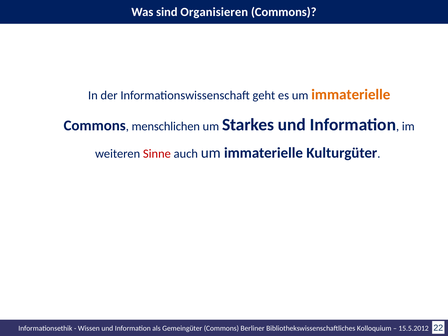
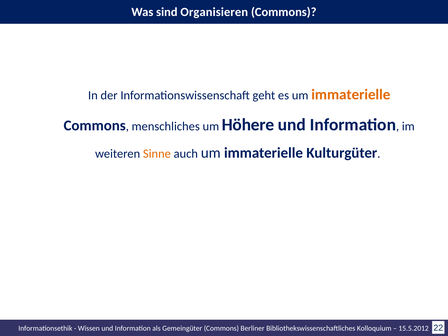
menschlichen: menschlichen -> menschliches
Starkes: Starkes -> Höhere
Sinne colour: red -> orange
